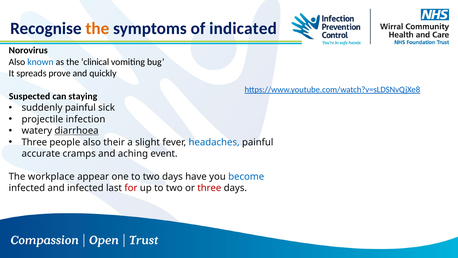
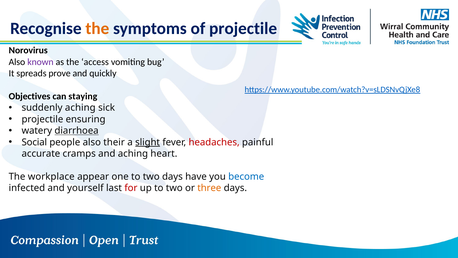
of indicated: indicated -> projectile
known colour: blue -> purple
clinical: clinical -> access
Suspected: Suspected -> Objectives
suddenly painful: painful -> aching
infection: infection -> ensuring
Three at (34, 142): Three -> Social
slight underline: none -> present
headaches colour: blue -> red
event: event -> heart
and infected: infected -> yourself
three at (209, 188) colour: red -> orange
